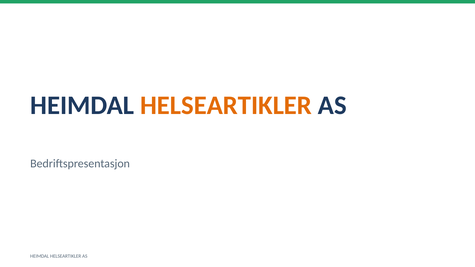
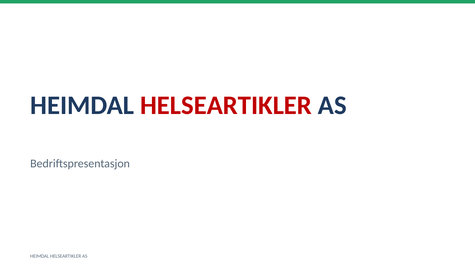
HELSEARTIKLER at (226, 105) colour: orange -> red
